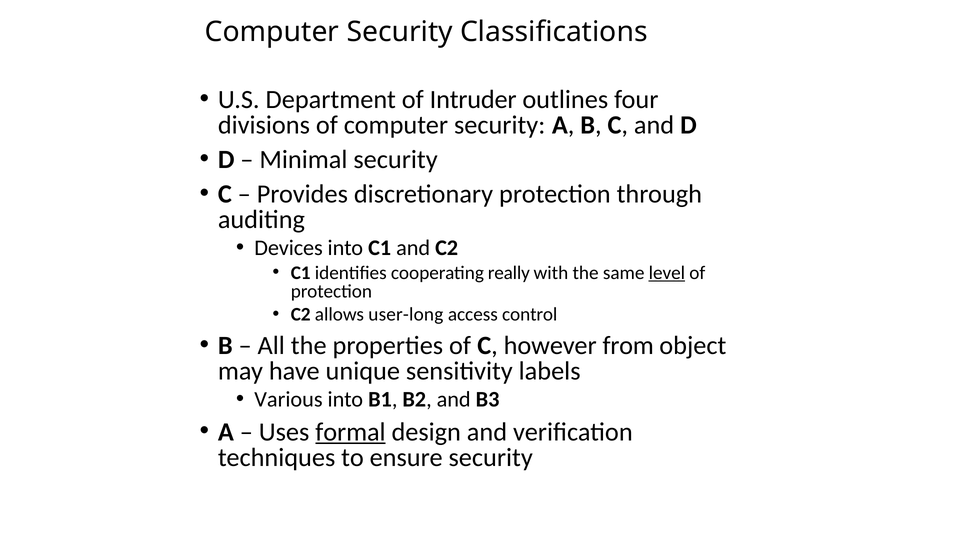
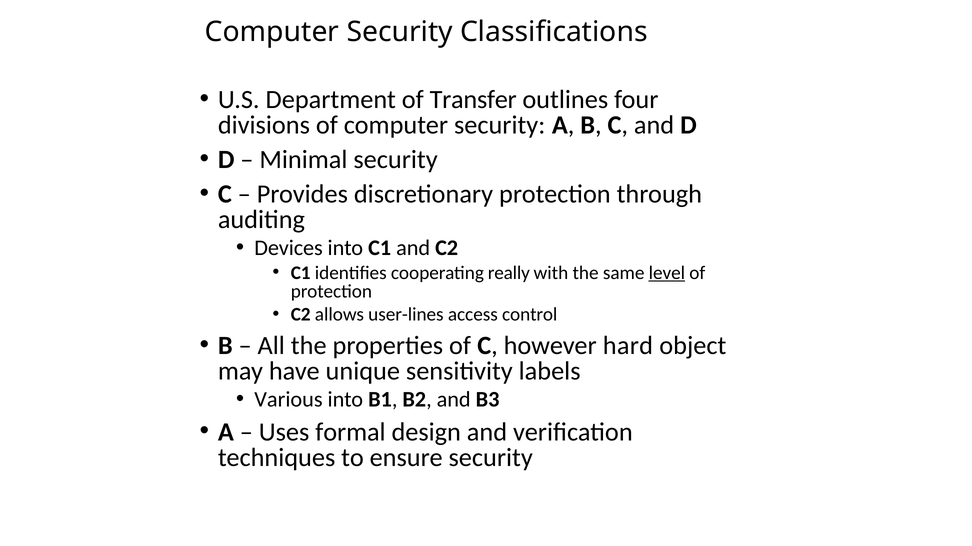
Intruder: Intruder -> Transfer
user-long: user-long -> user-lines
from: from -> hard
formal underline: present -> none
